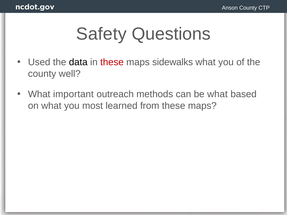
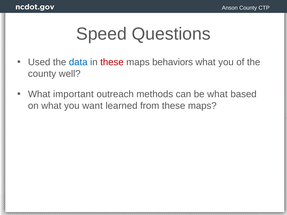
Safety: Safety -> Speed
data colour: black -> blue
sidewalks: sidewalks -> behaviors
most: most -> want
